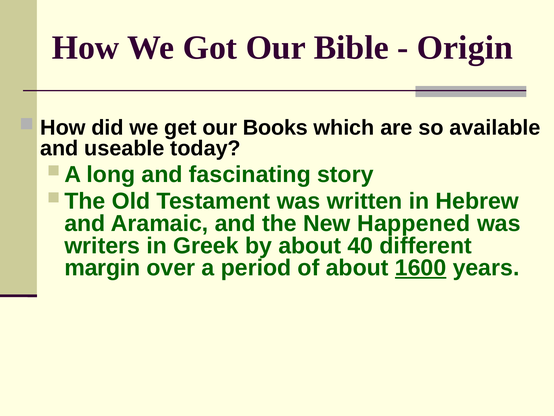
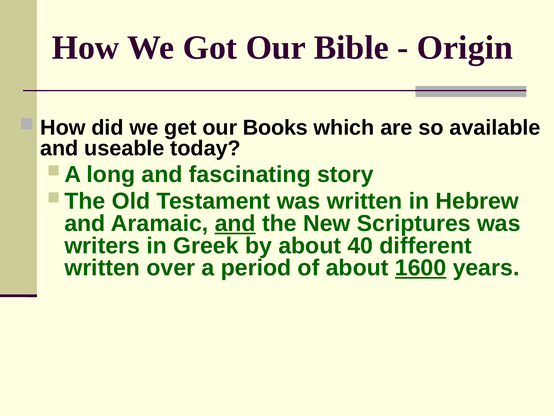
and at (235, 223) underline: none -> present
Happened: Happened -> Scriptures
margin at (102, 268): margin -> written
